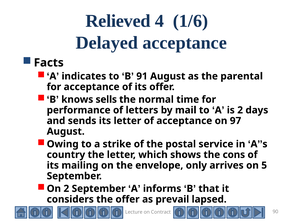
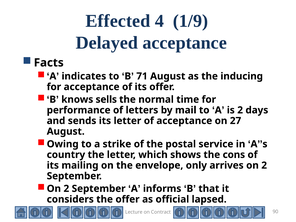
Relieved: Relieved -> Effected
1/6: 1/6 -> 1/9
91: 91 -> 71
parental: parental -> inducing
97: 97 -> 27
arrives on 5: 5 -> 2
prevail: prevail -> official
